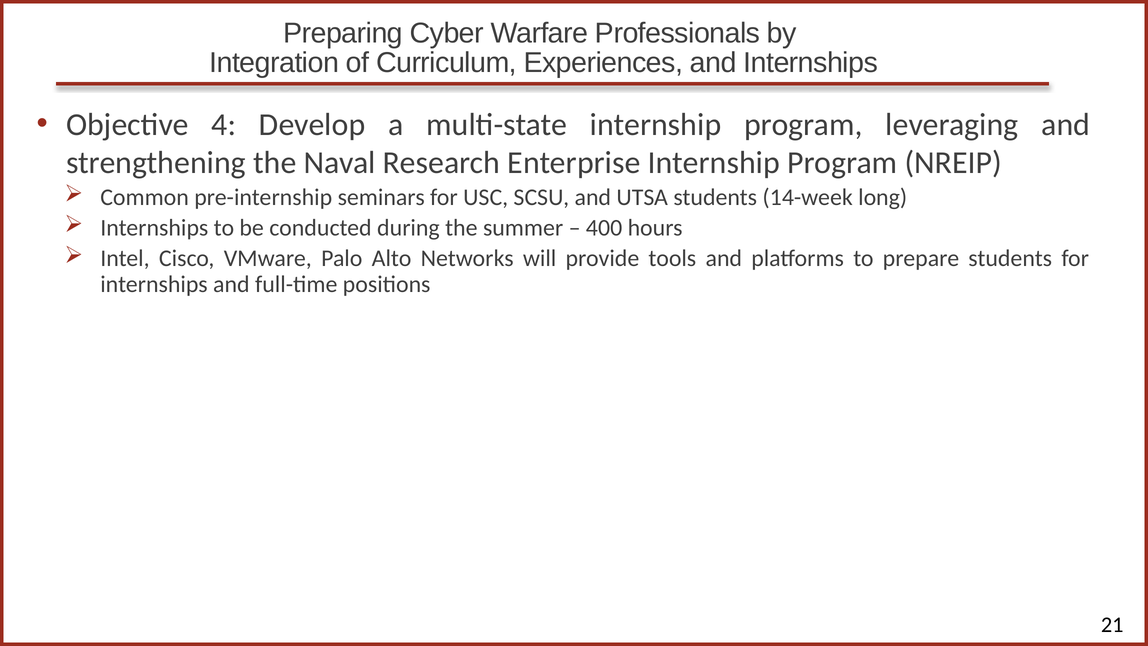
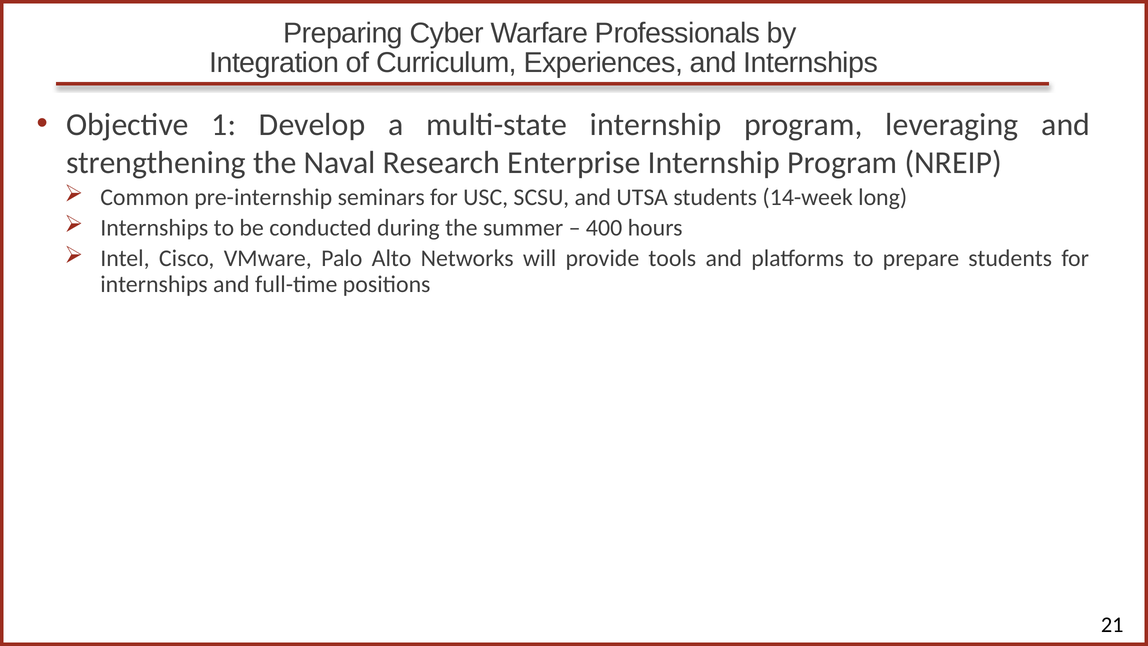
4: 4 -> 1
